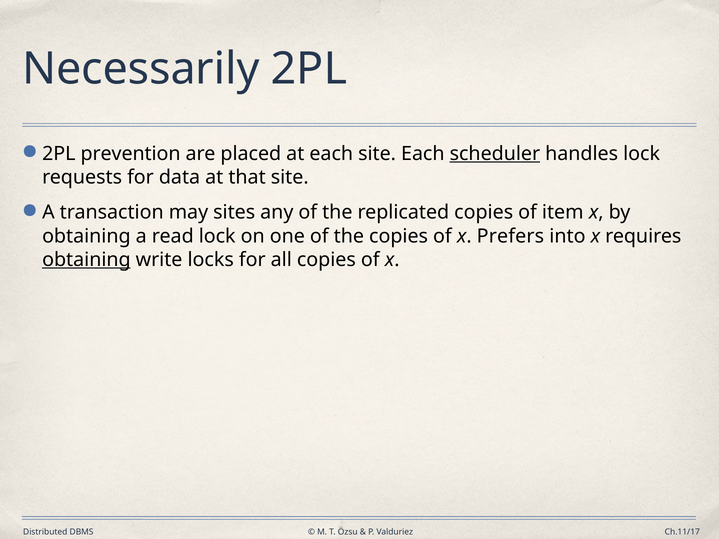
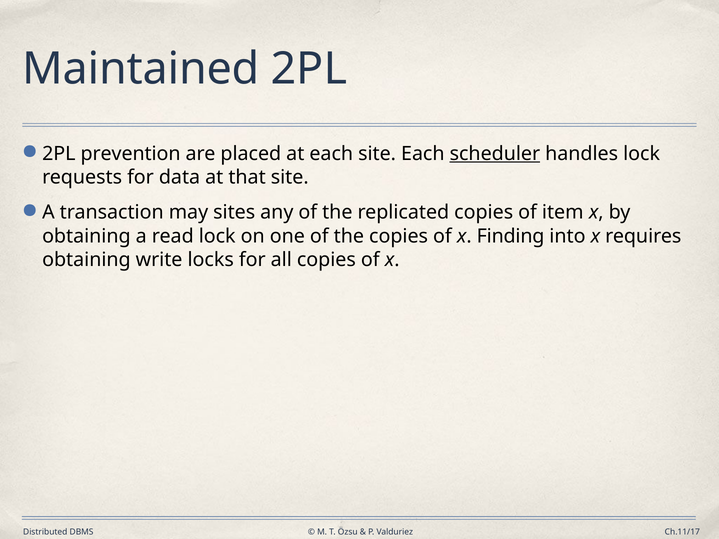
Necessarily: Necessarily -> Maintained
Prefers: Prefers -> Finding
obtaining at (86, 260) underline: present -> none
